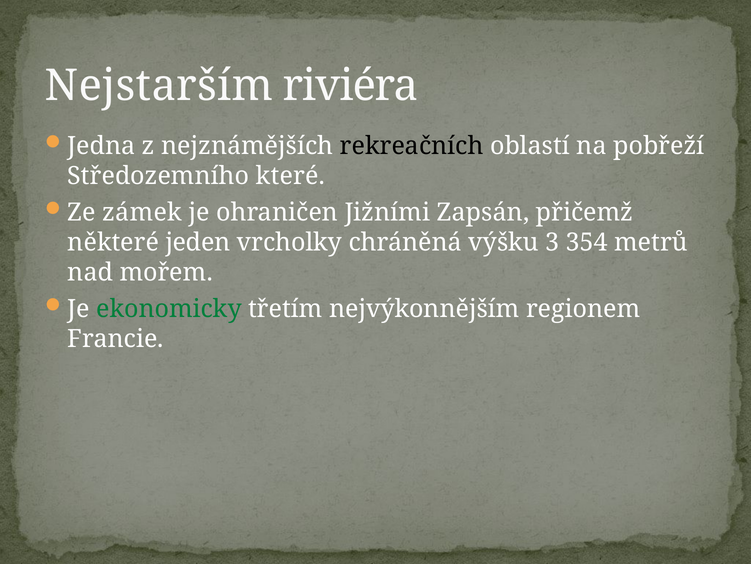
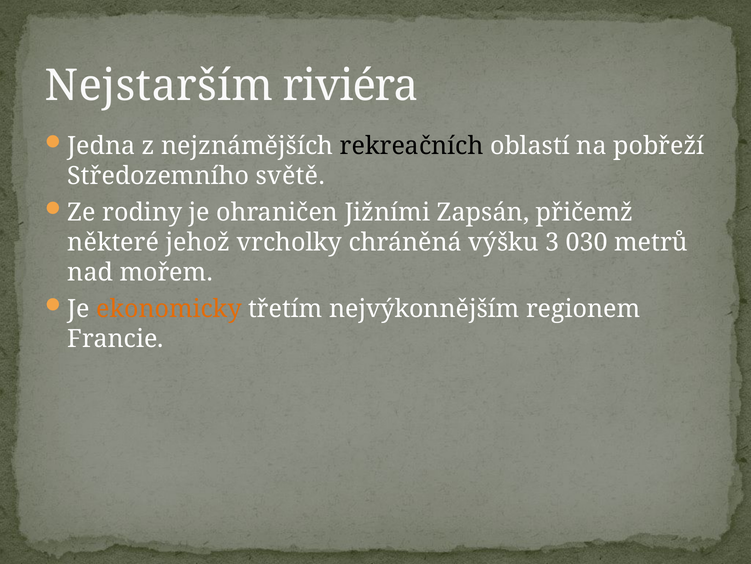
které: které -> světě
zámek: zámek -> rodiny
jeden: jeden -> jehož
354: 354 -> 030
ekonomicky colour: green -> orange
